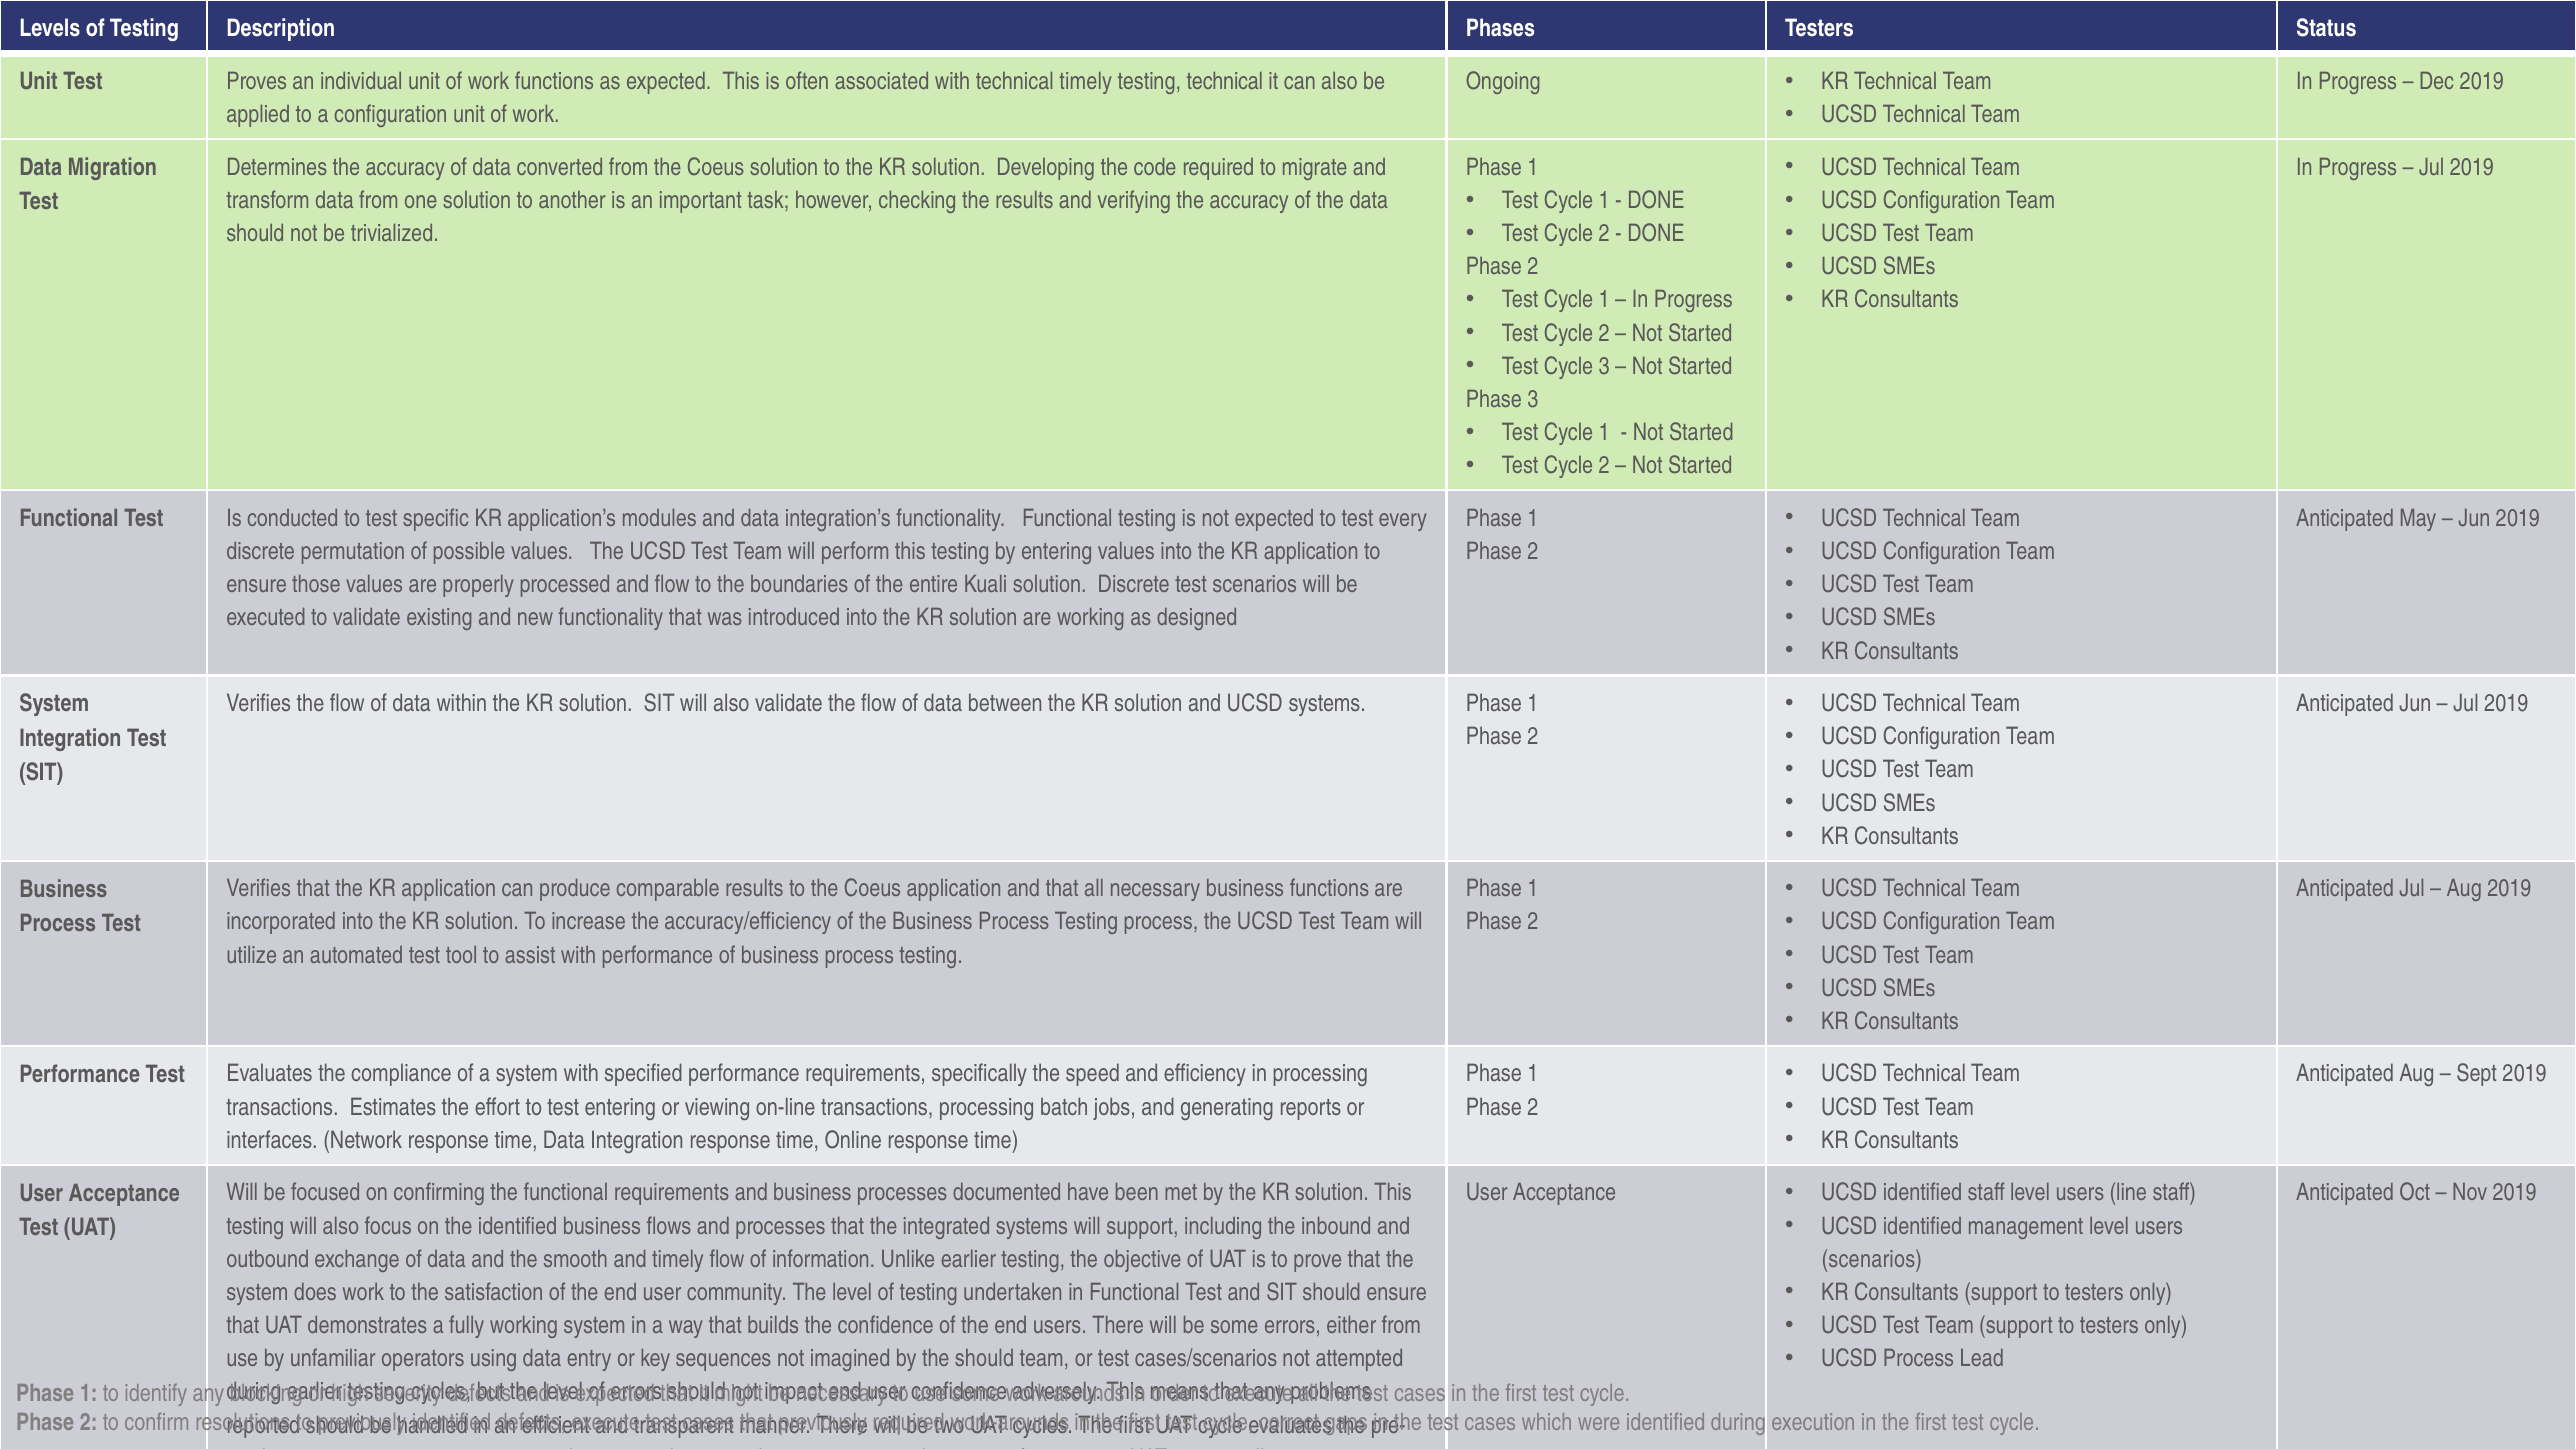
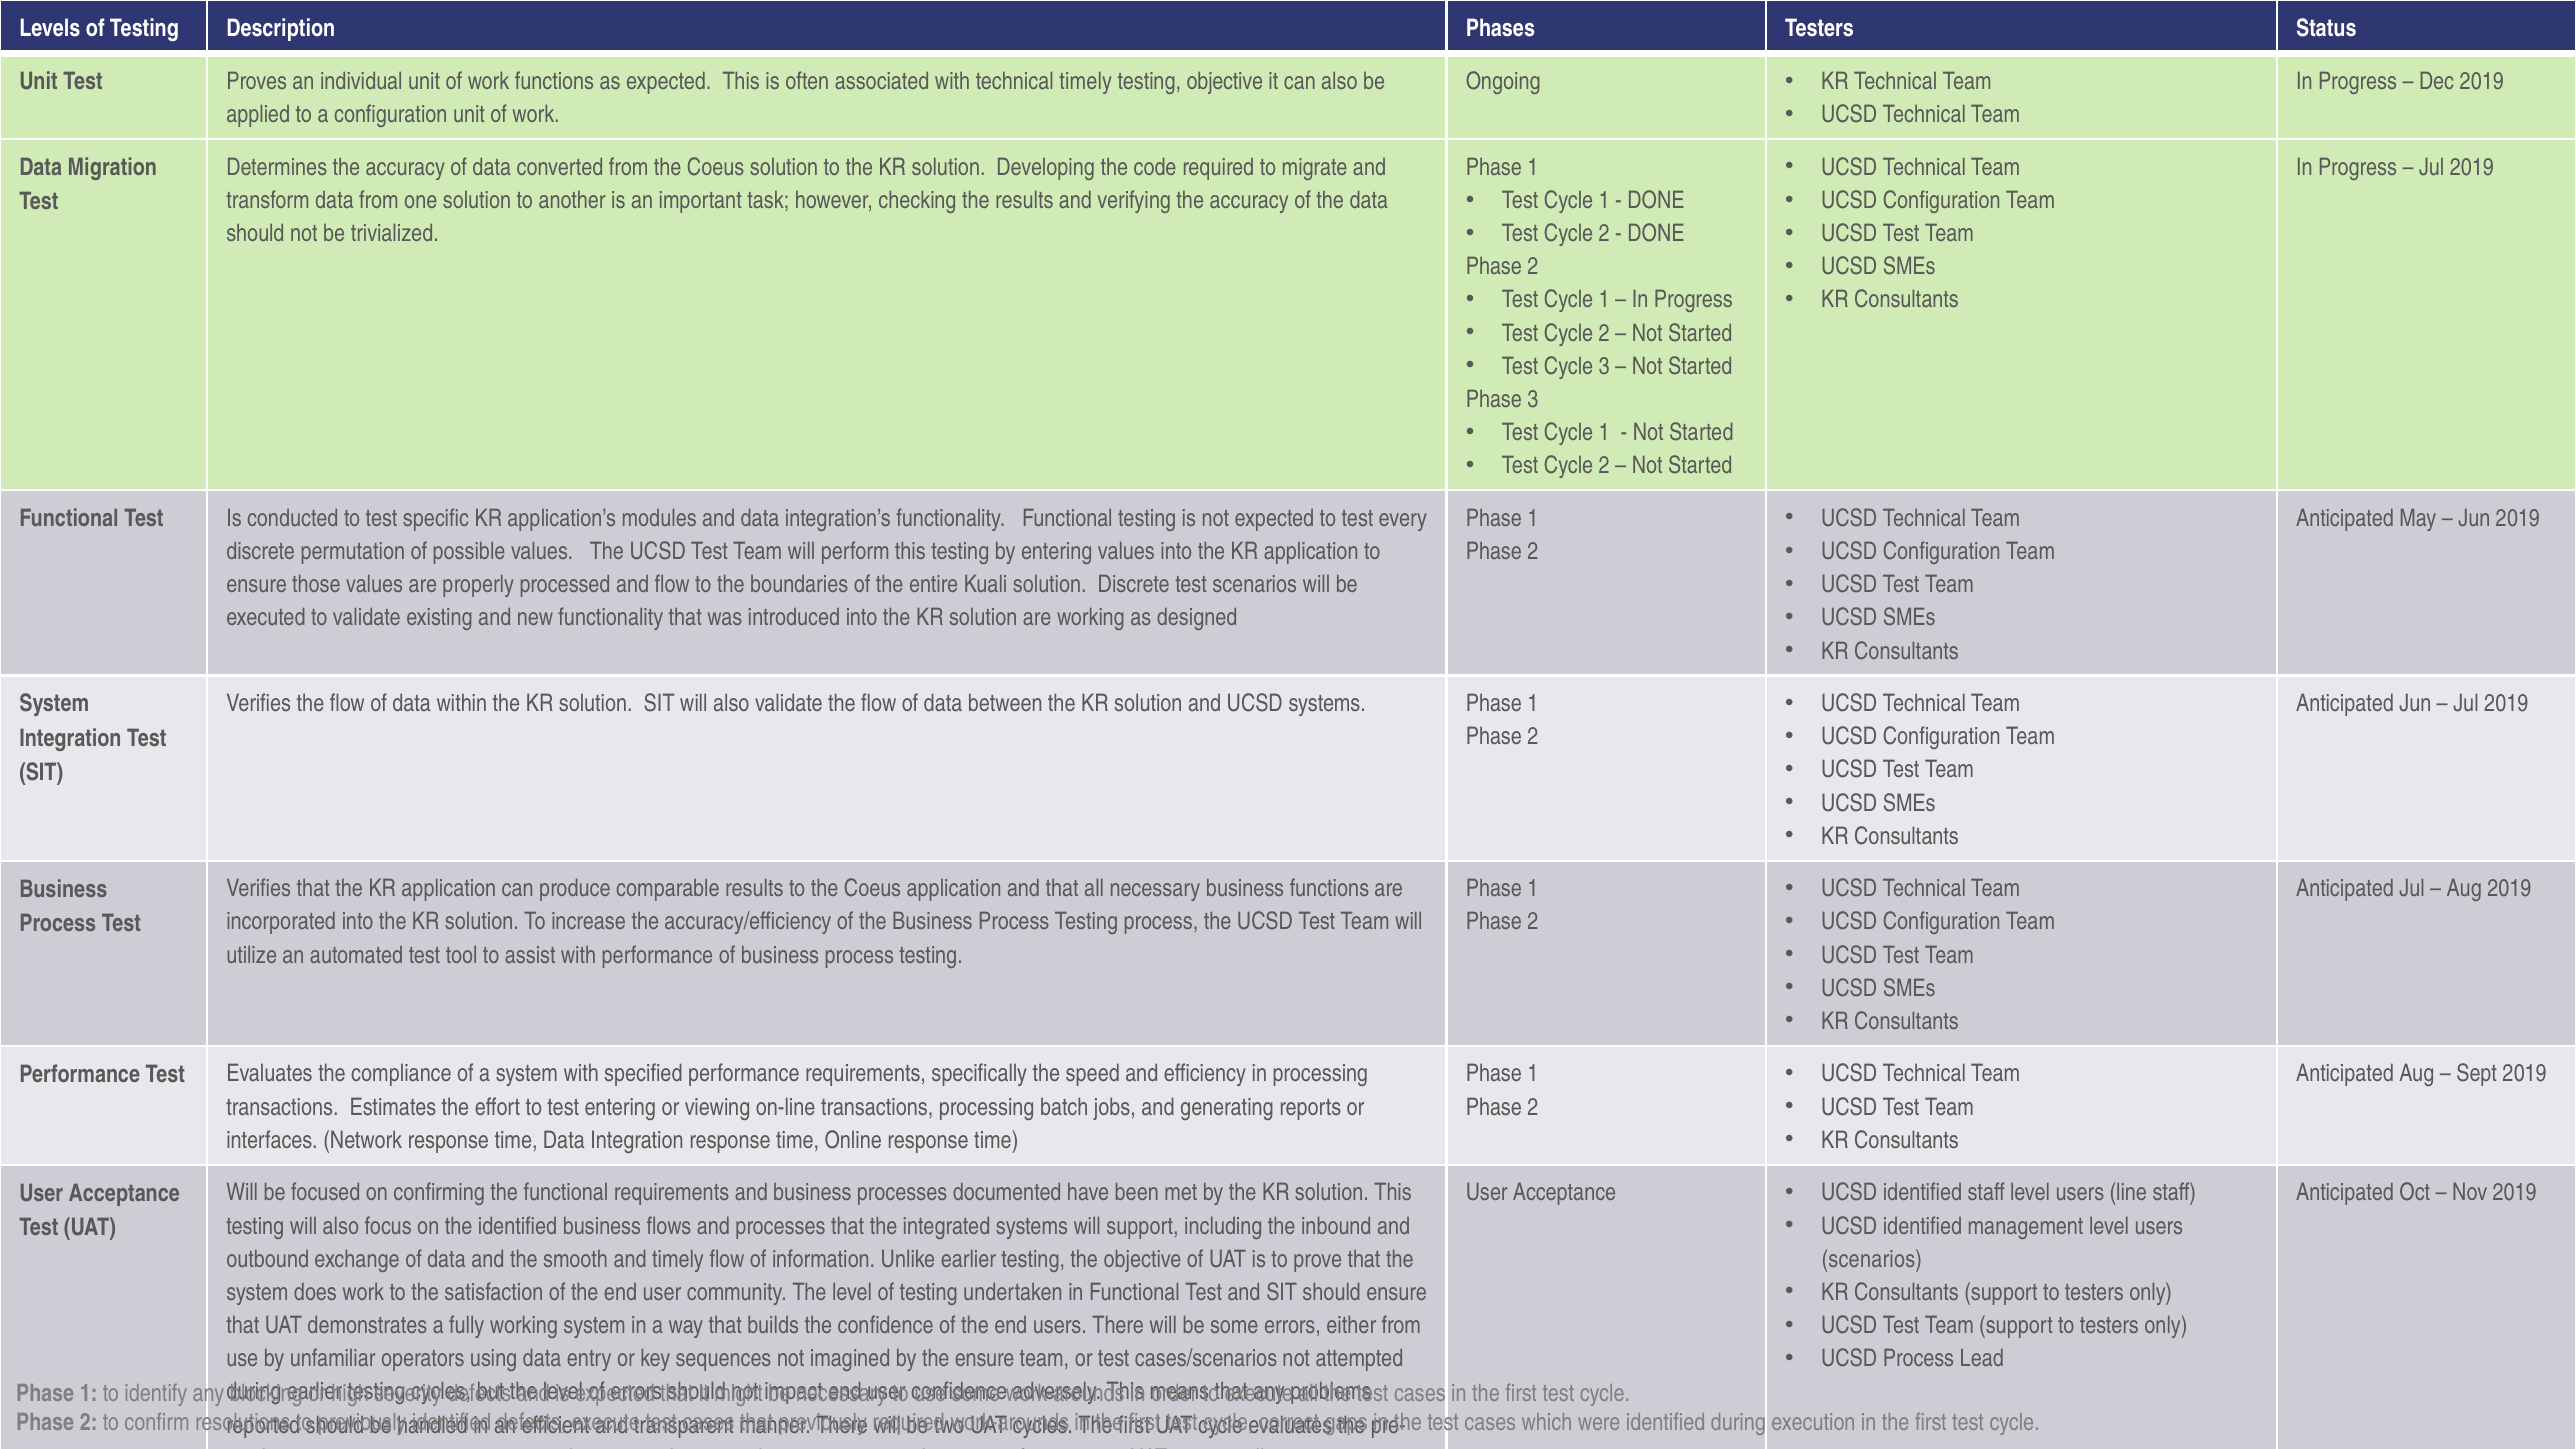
testing technical: technical -> objective
the should: should -> ensure
